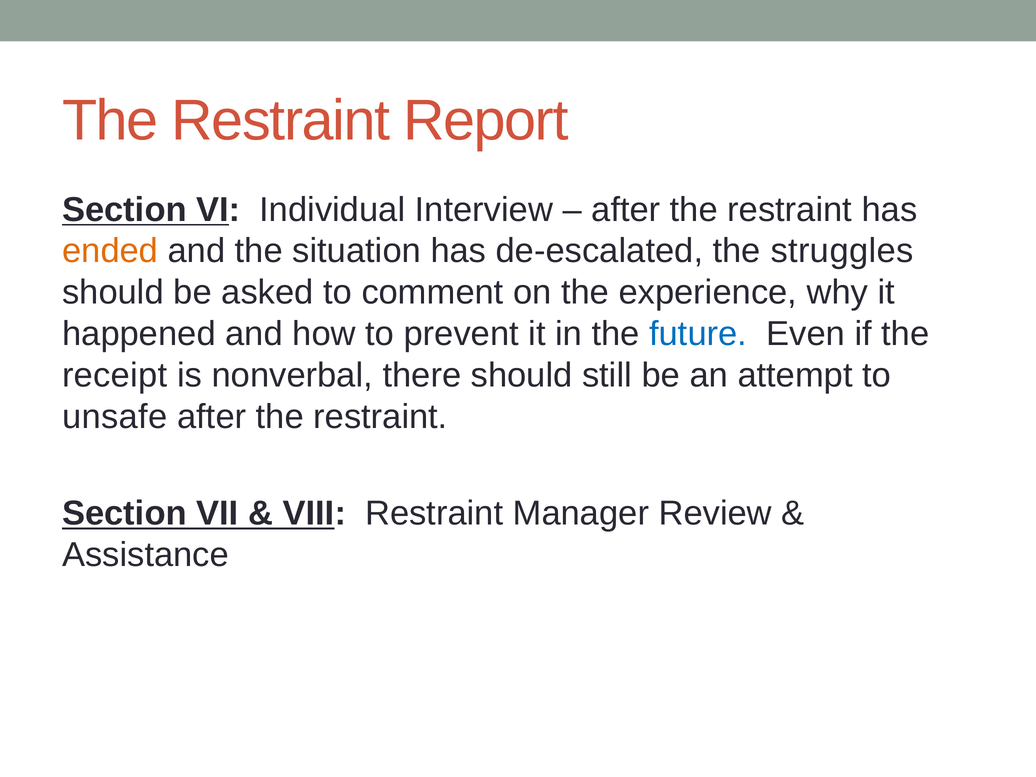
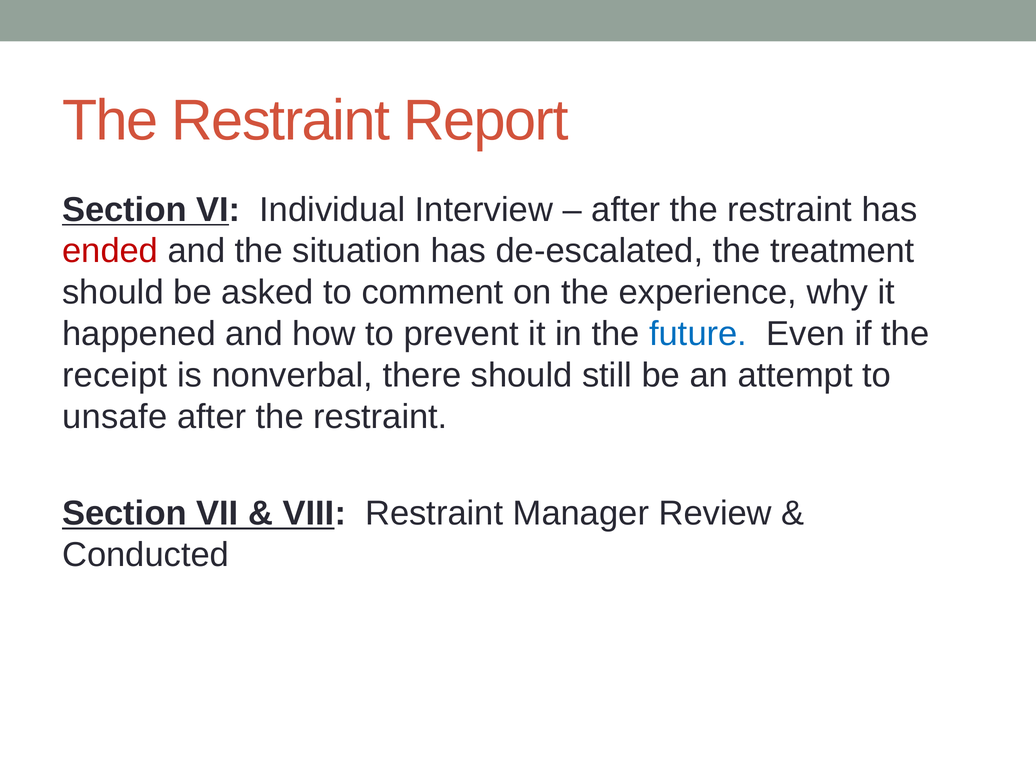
ended colour: orange -> red
struggles: struggles -> treatment
Assistance: Assistance -> Conducted
